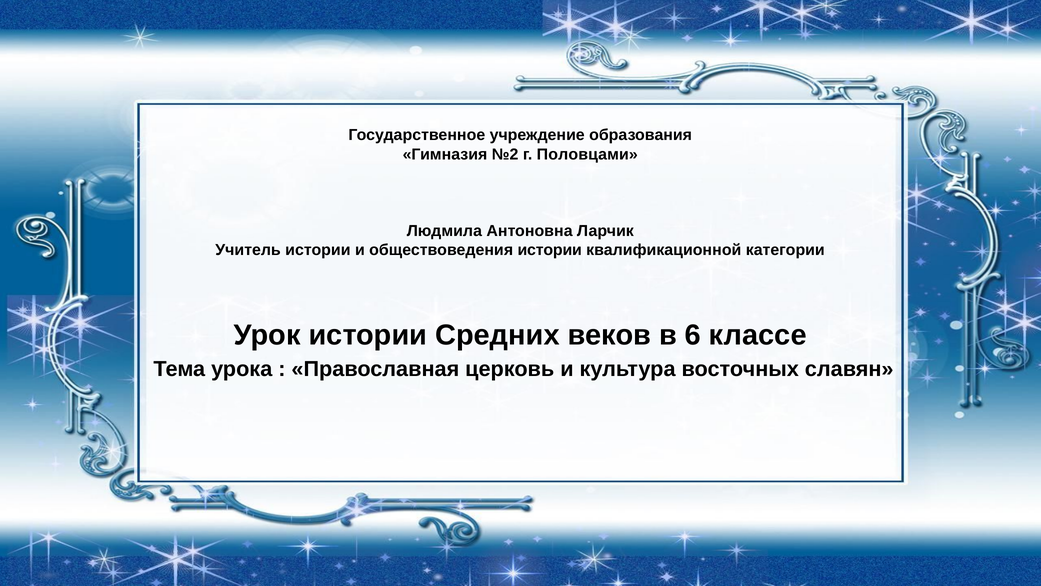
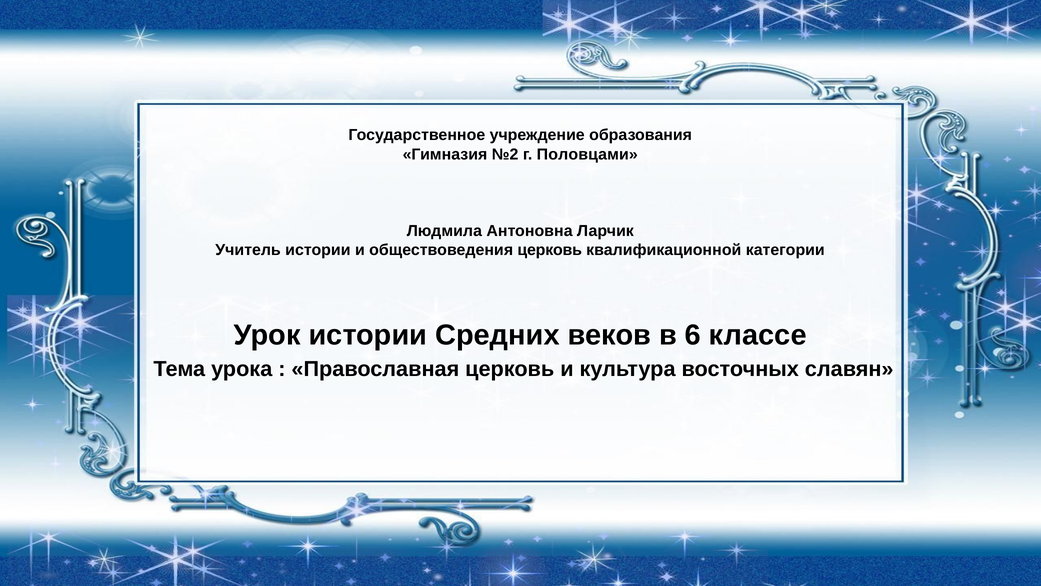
обществоведения истории: истории -> церковь
